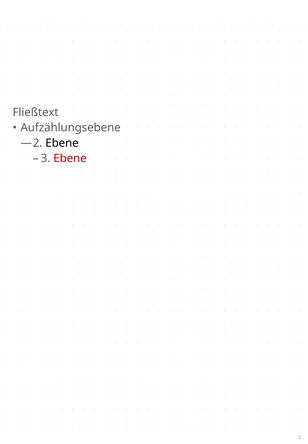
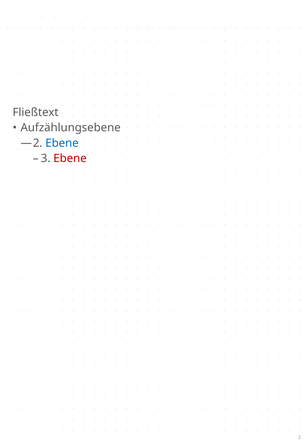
Ebene at (62, 143) colour: black -> blue
